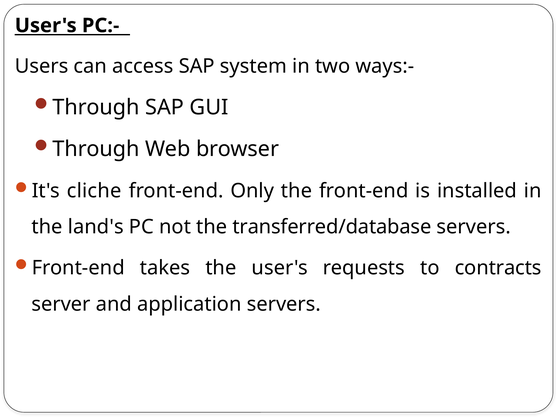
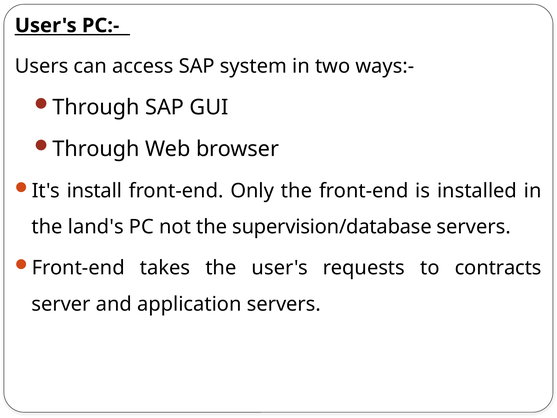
cliche: cliche -> install
transferred/database: transferred/database -> supervision/database
